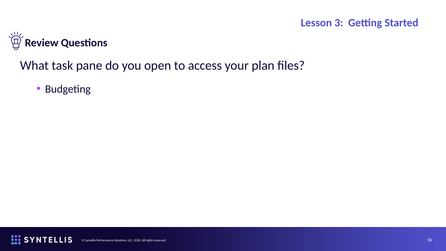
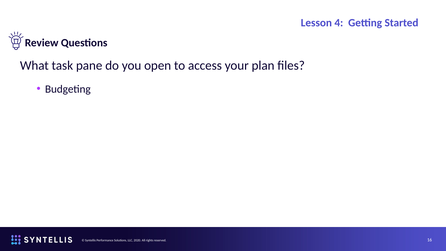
3: 3 -> 4
